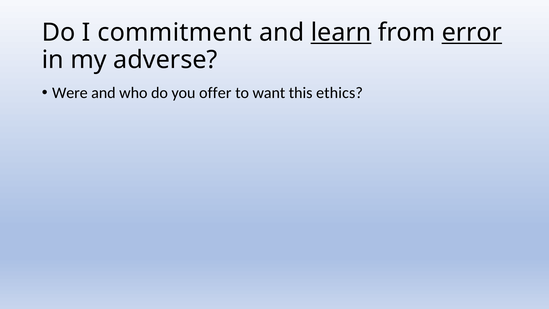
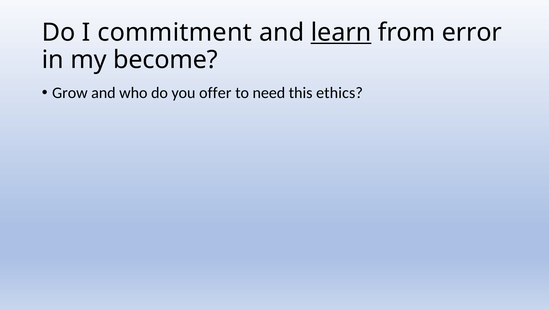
error underline: present -> none
adverse: adverse -> become
Were: Were -> Grow
want: want -> need
